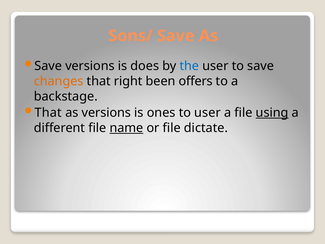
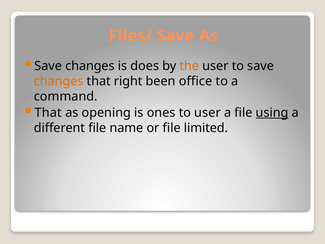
Sons/: Sons/ -> Files/
versions at (90, 66): versions -> changes
the colour: blue -> orange
offers: offers -> office
backstage: backstage -> command
as versions: versions -> opening
name underline: present -> none
dictate: dictate -> limited
